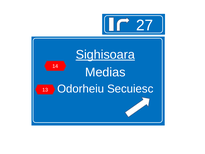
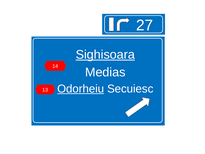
Odorheiu underline: none -> present
